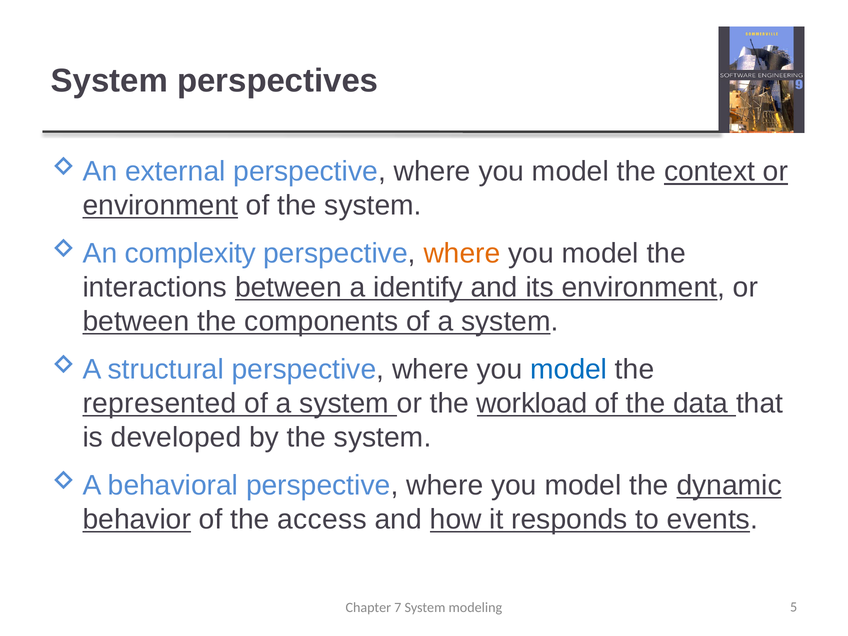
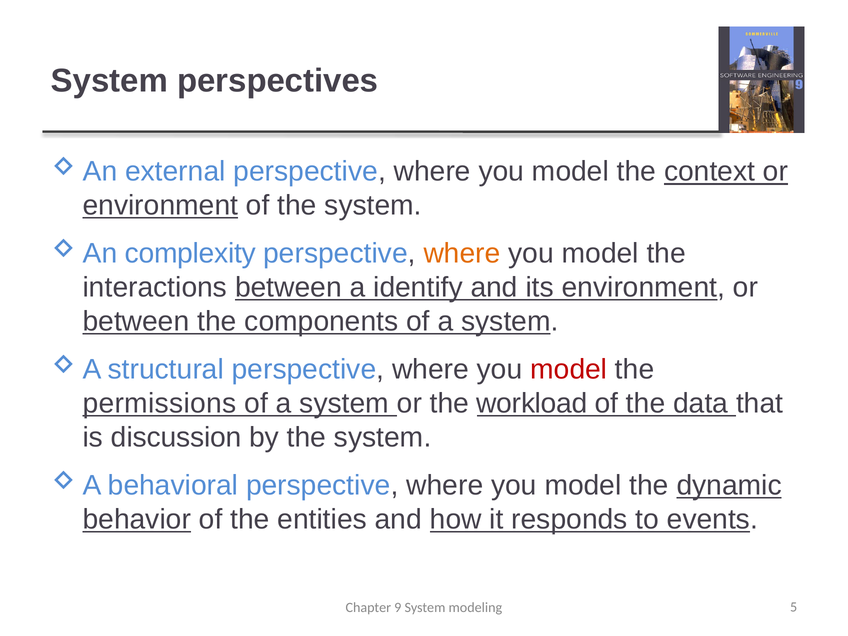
model at (569, 369) colour: blue -> red
represented: represented -> permissions
developed: developed -> discussion
access: access -> entities
7: 7 -> 9
